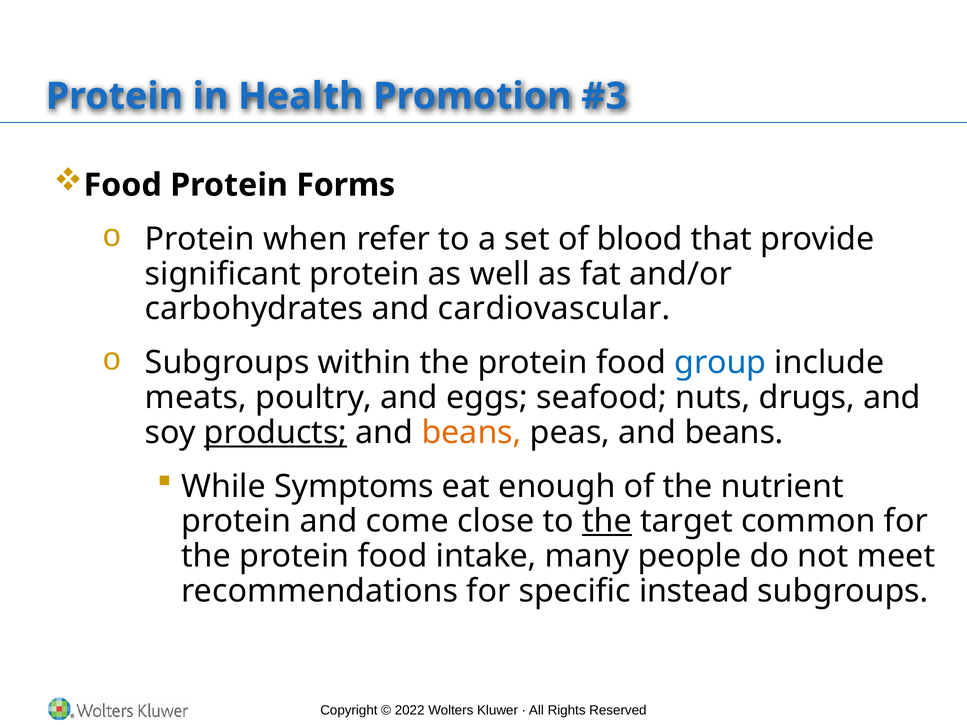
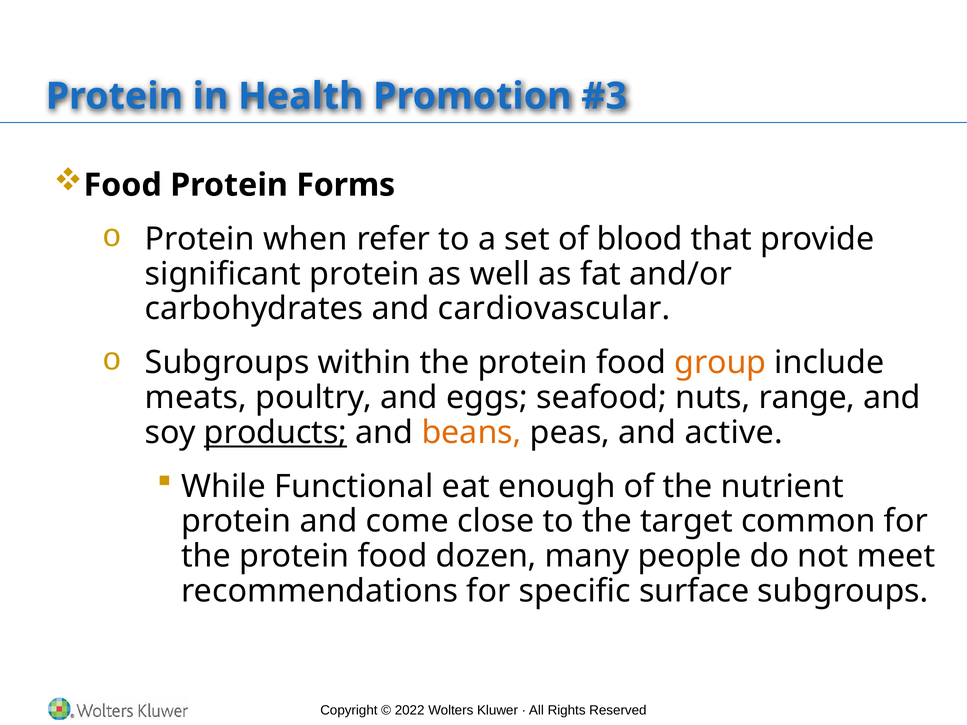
group colour: blue -> orange
drugs: drugs -> range
peas and beans: beans -> active
Symptoms: Symptoms -> Functional
the at (607, 522) underline: present -> none
intake: intake -> dozen
instead: instead -> surface
